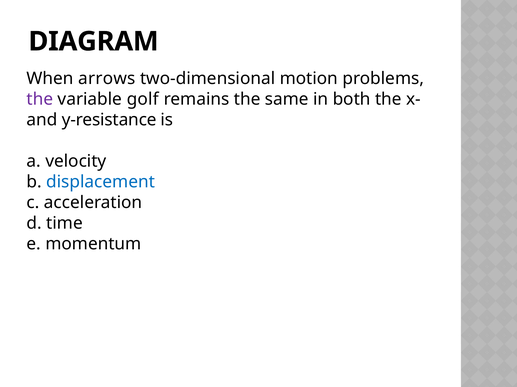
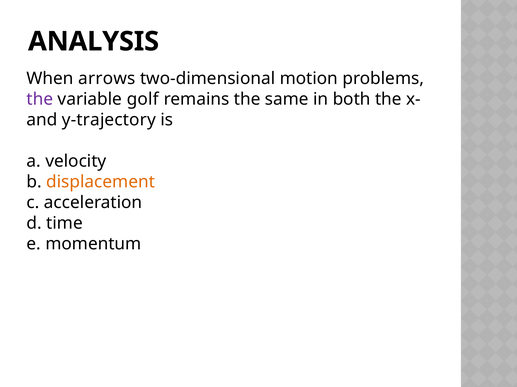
DIAGRAM: DIAGRAM -> ANALYSIS
y-resistance: y-resistance -> y-trajectory
displacement colour: blue -> orange
